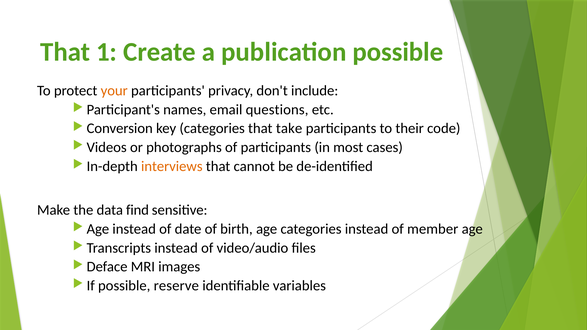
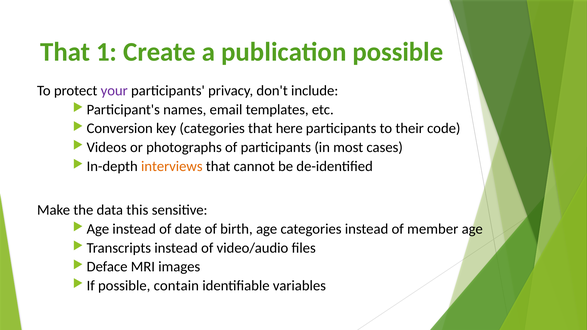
your colour: orange -> purple
questions: questions -> templates
take: take -> here
find: find -> this
reserve: reserve -> contain
